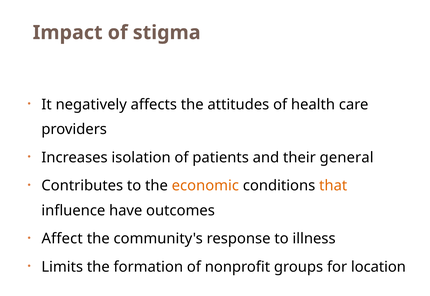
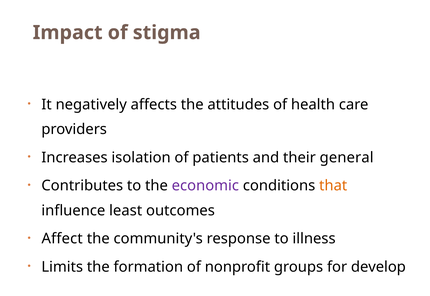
economic colour: orange -> purple
have: have -> least
location: location -> develop
